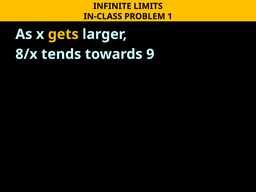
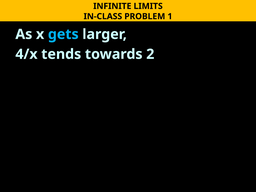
gets colour: yellow -> light blue
8/x: 8/x -> 4/x
9: 9 -> 2
